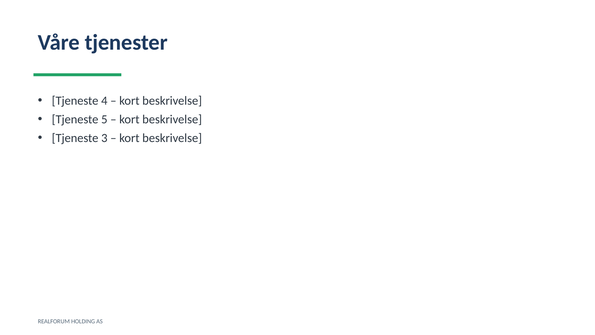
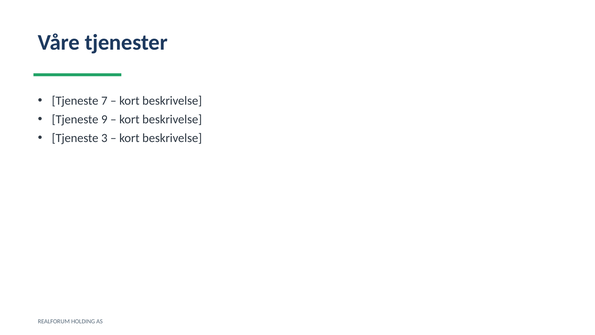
4: 4 -> 7
5: 5 -> 9
